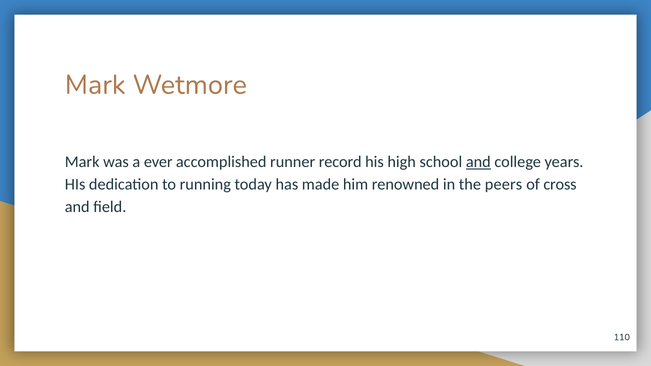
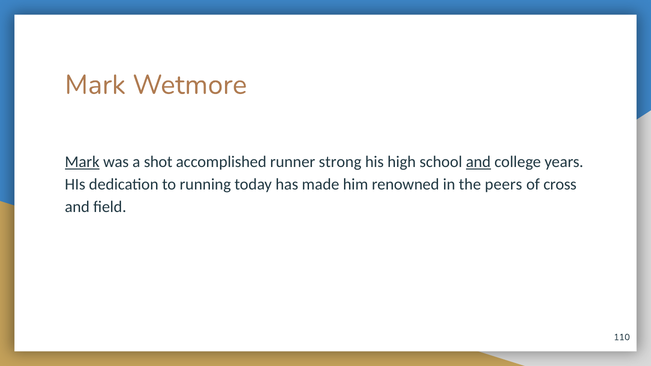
Mark at (82, 162) underline: none -> present
ever: ever -> shot
record: record -> strong
